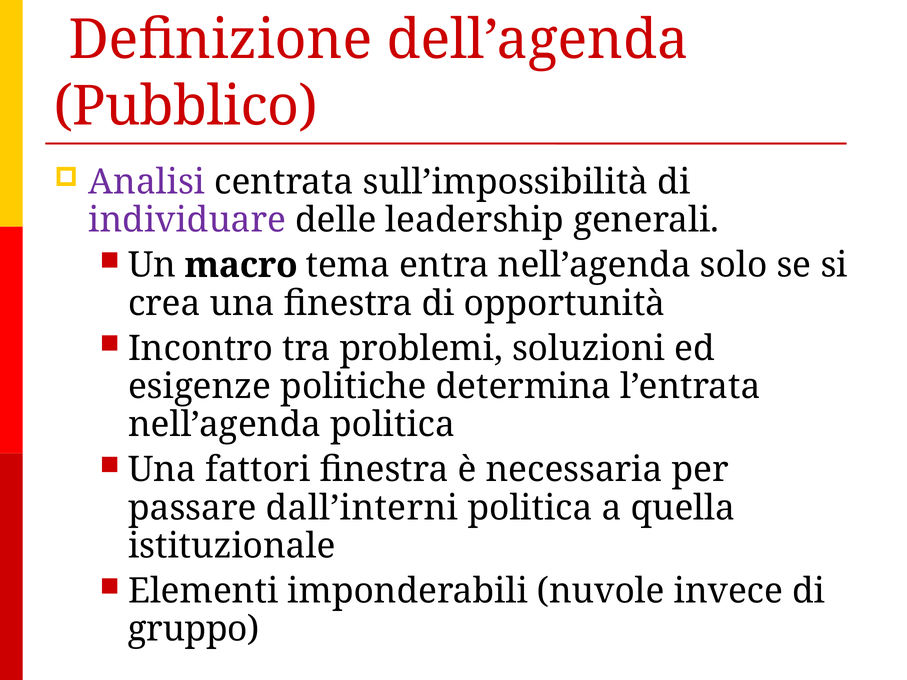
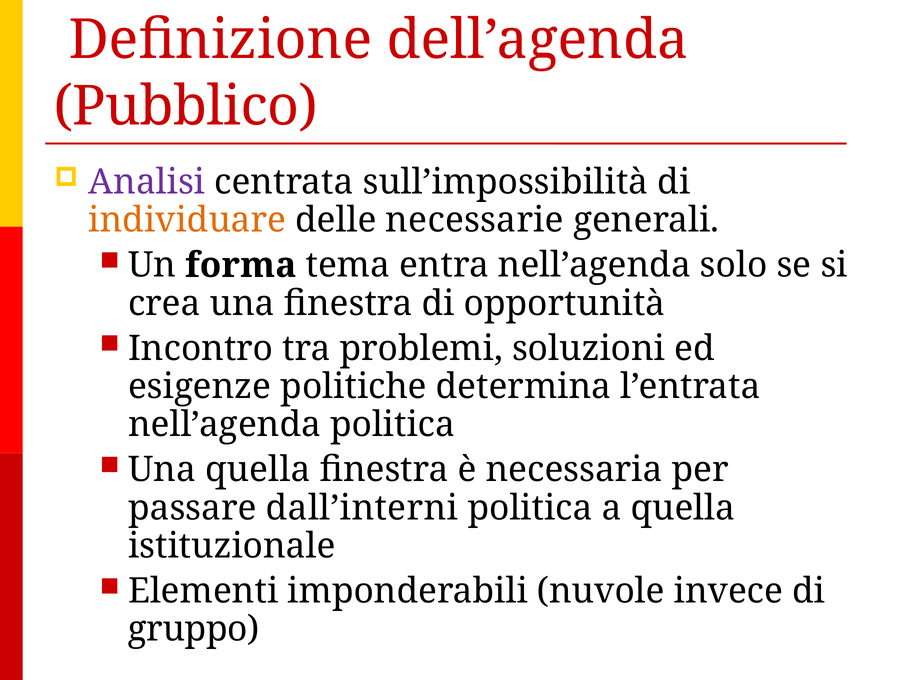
individuare colour: purple -> orange
leadership: leadership -> necessarie
macro: macro -> forma
Una fattori: fattori -> quella
